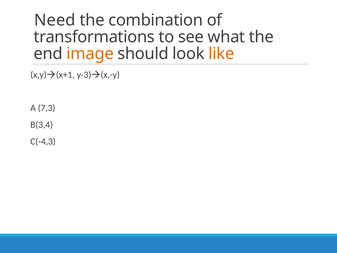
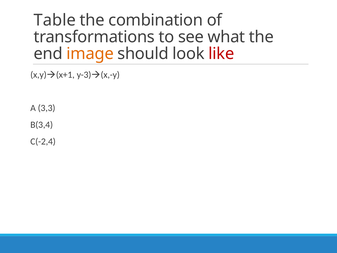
Need: Need -> Table
like colour: orange -> red
7,3: 7,3 -> 3,3
C(-4,3: C(-4,3 -> C(-2,4
